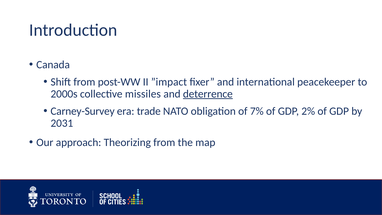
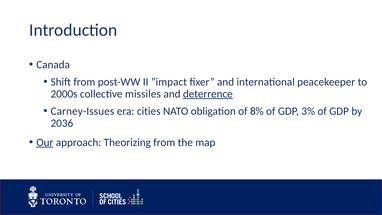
Carney-Survey: Carney-Survey -> Carney-Issues
trade: trade -> cities
7%: 7% -> 8%
2%: 2% -> 3%
2031: 2031 -> 2036
Our underline: none -> present
